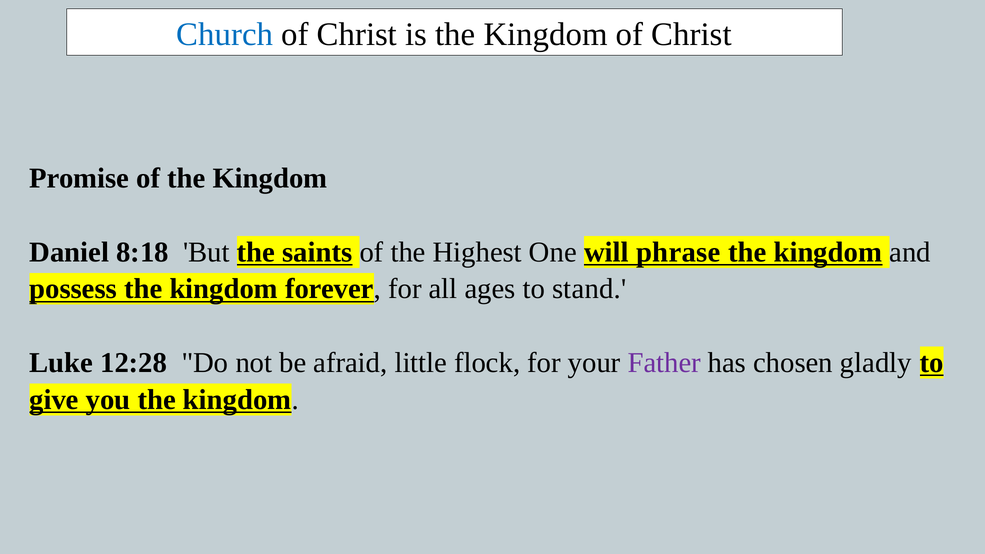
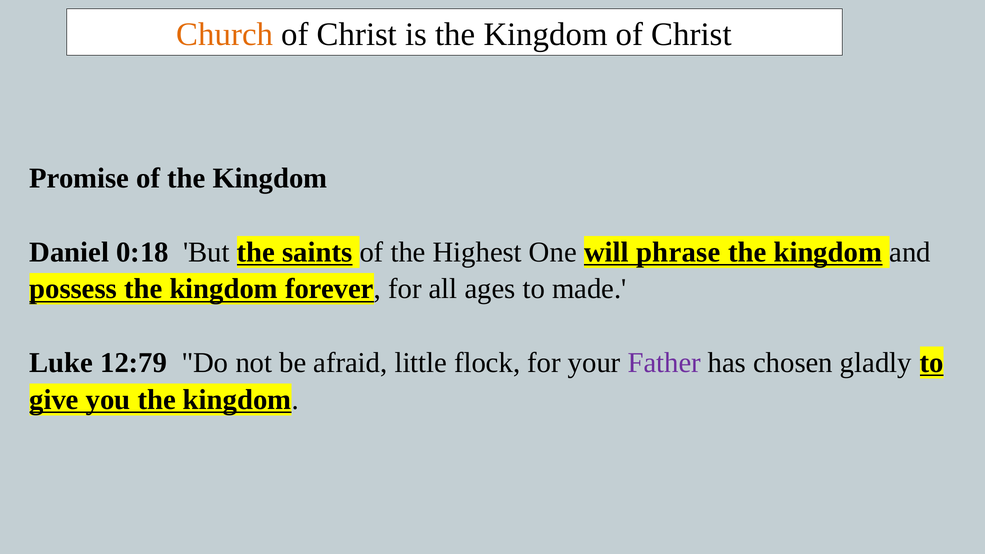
Church colour: blue -> orange
8:18: 8:18 -> 0:18
stand: stand -> made
12:28: 12:28 -> 12:79
